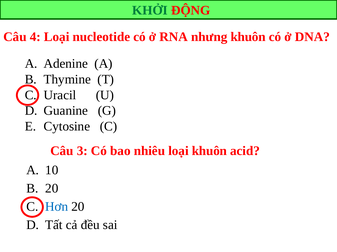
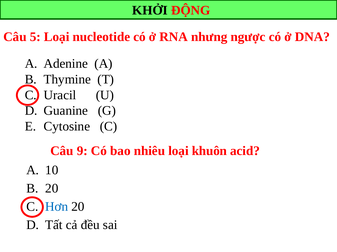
KHỞI colour: green -> black
4: 4 -> 5
nhưng khuôn: khuôn -> ngược
3: 3 -> 9
